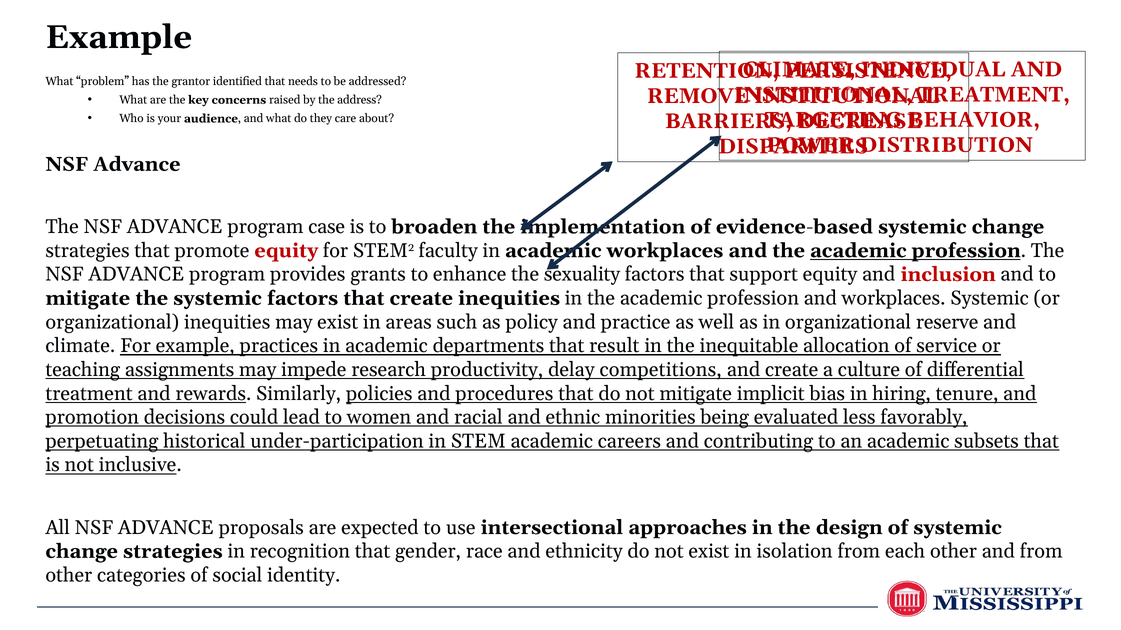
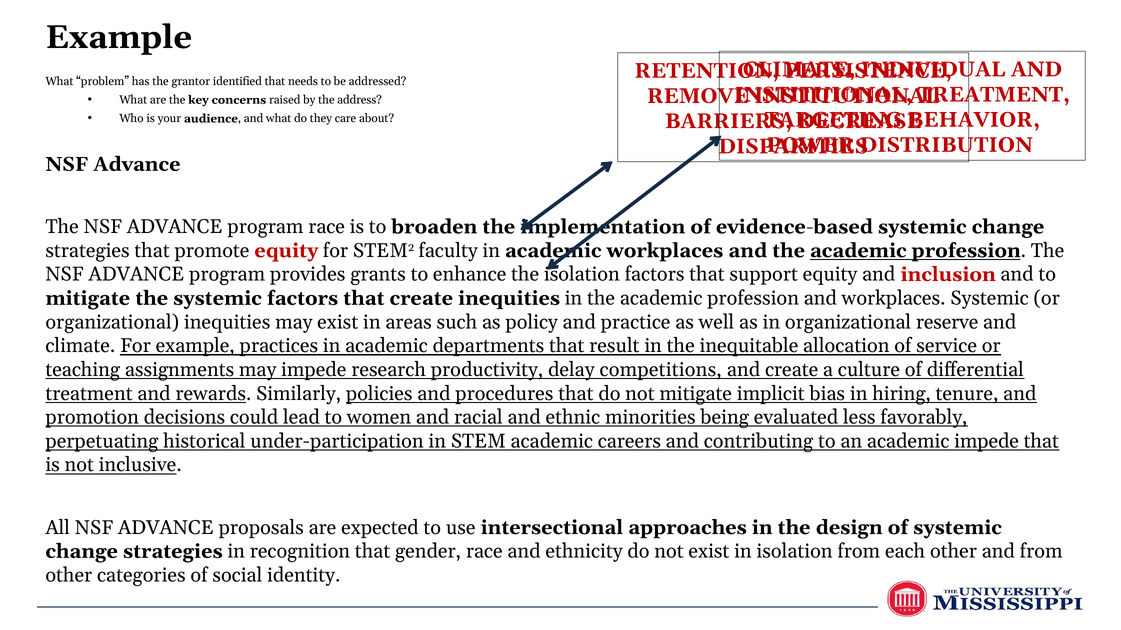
program case: case -> race
the sexuality: sexuality -> isolation
academic subsets: subsets -> impede
